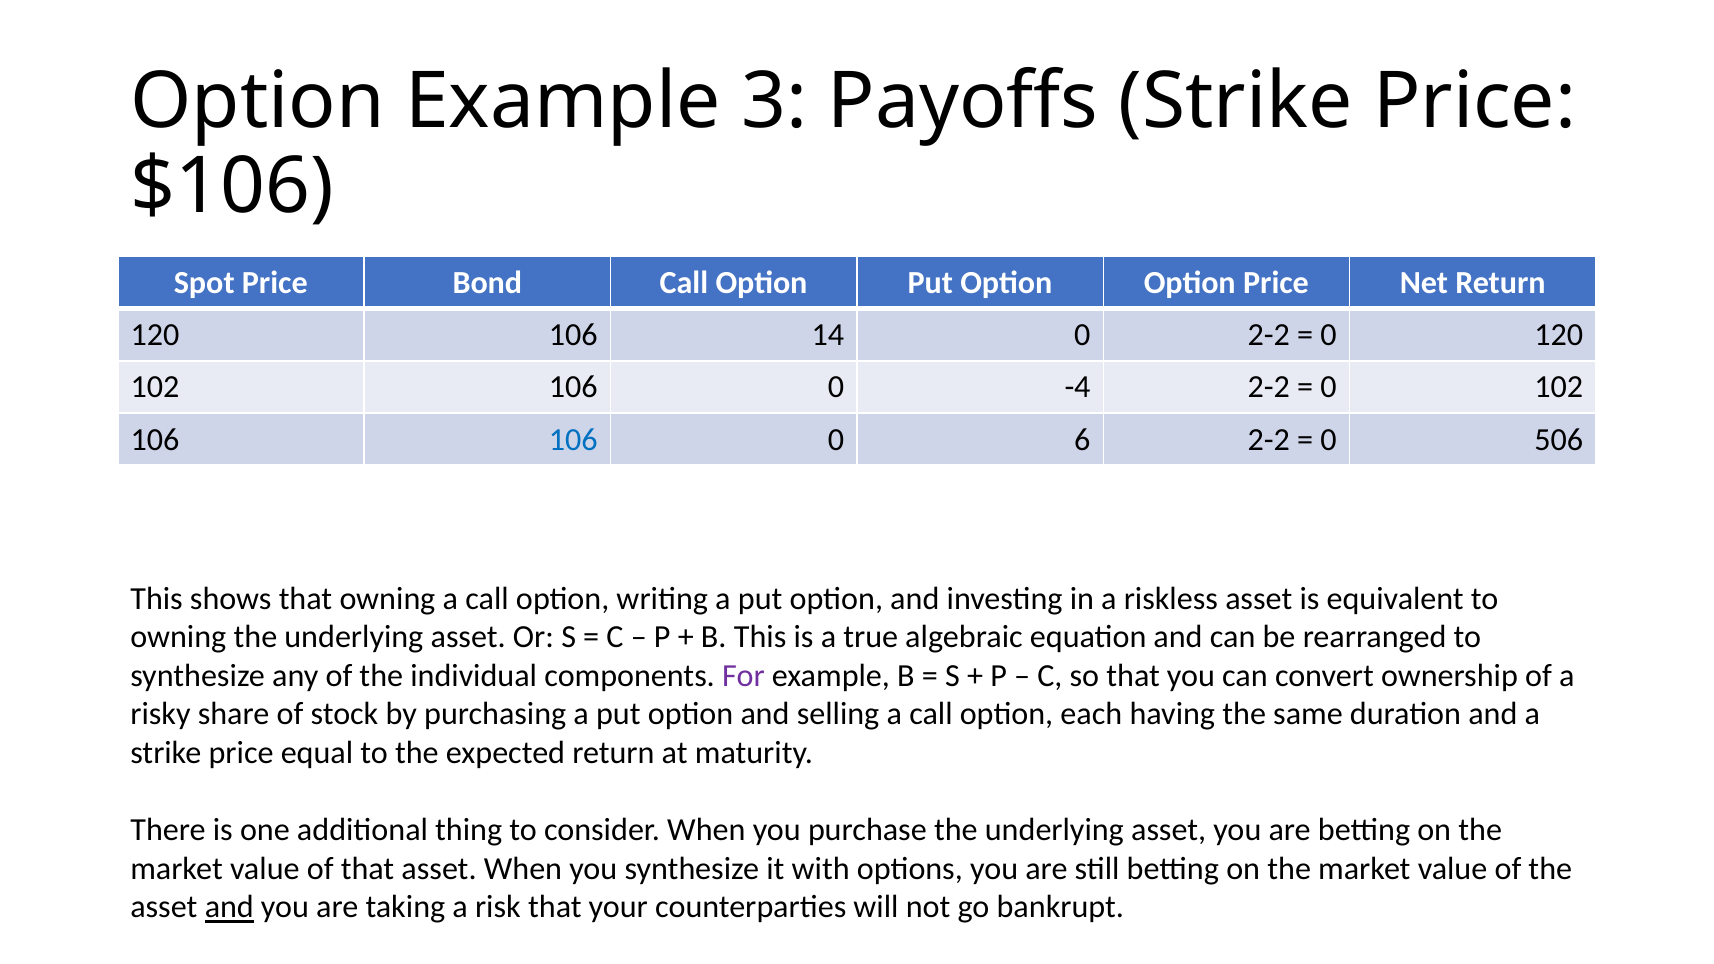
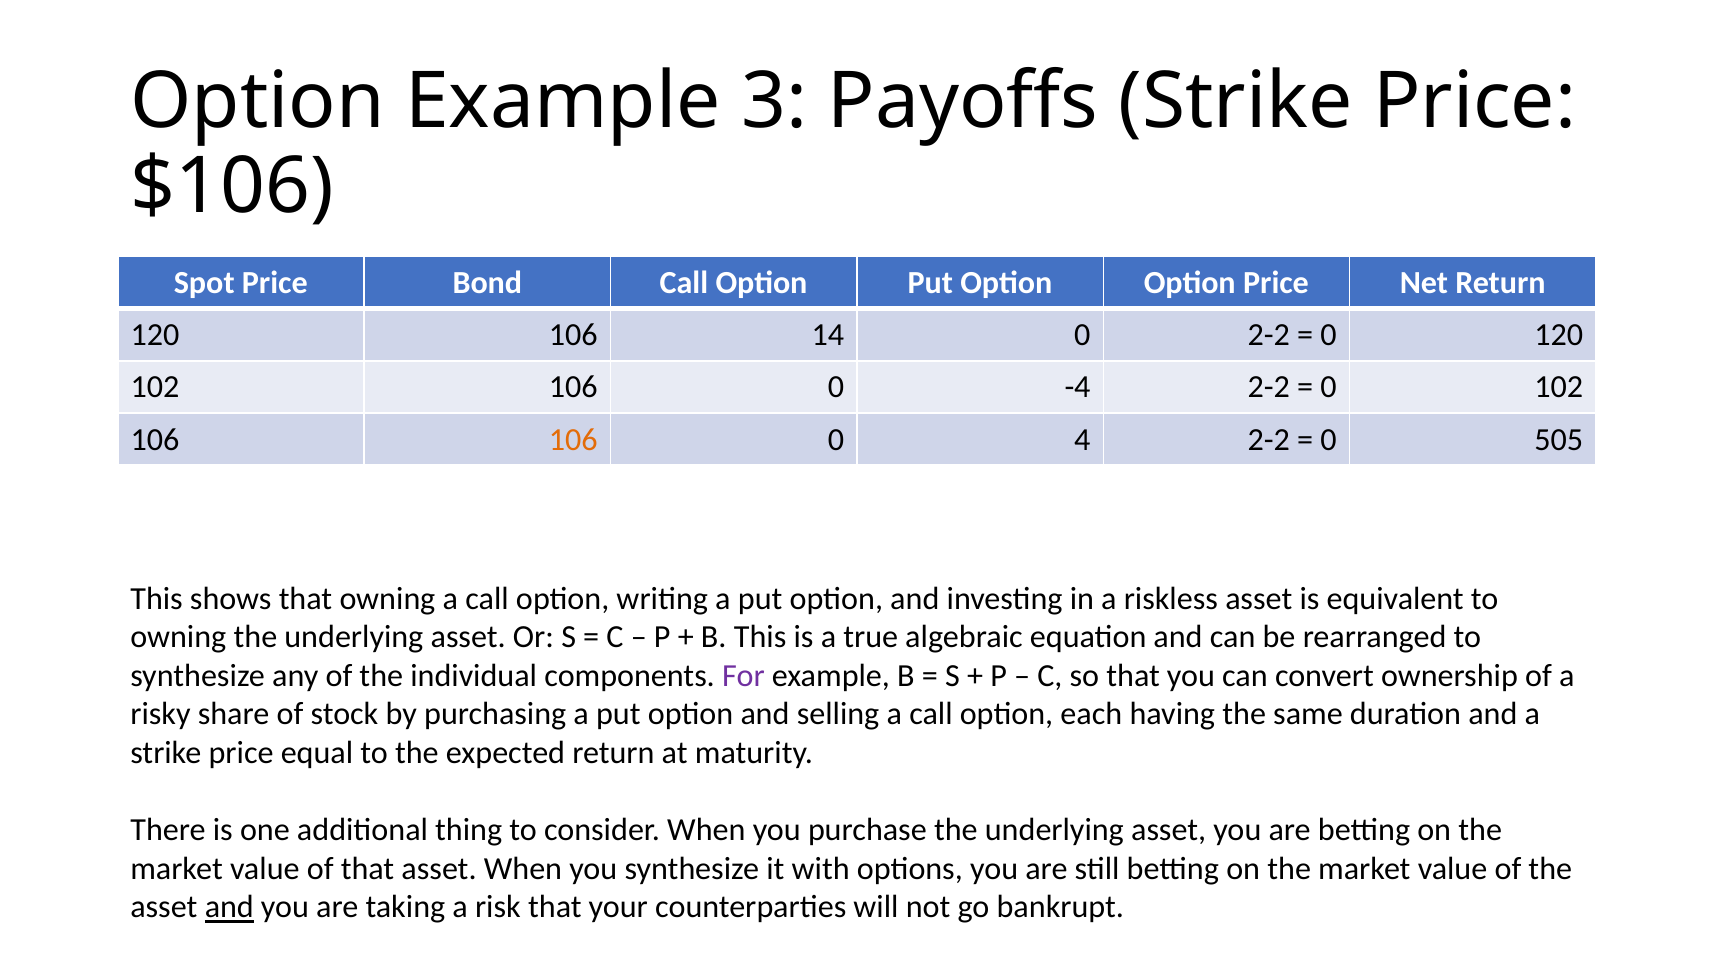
106 at (573, 439) colour: blue -> orange
6: 6 -> 4
506: 506 -> 505
